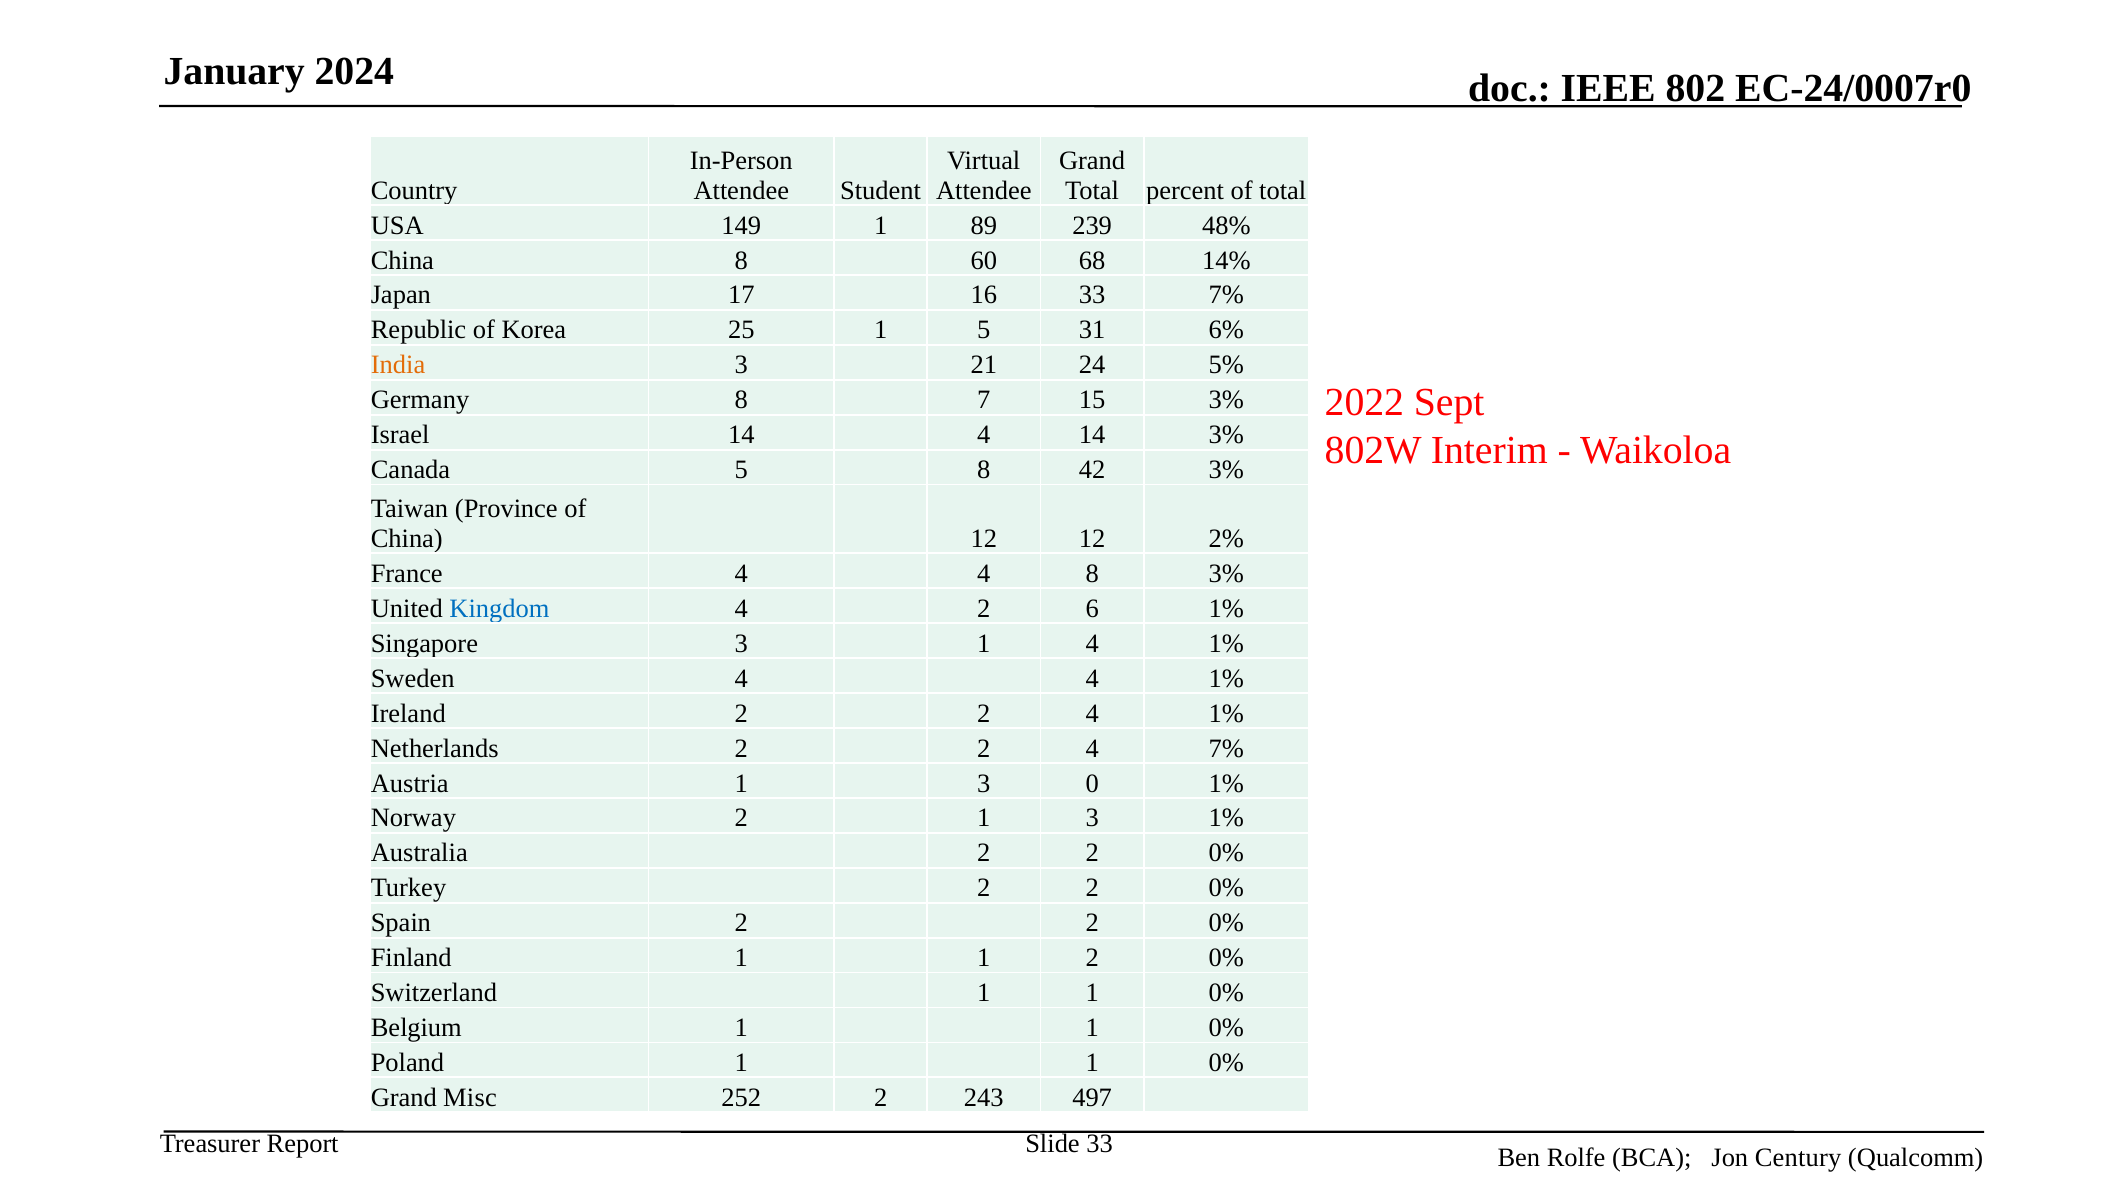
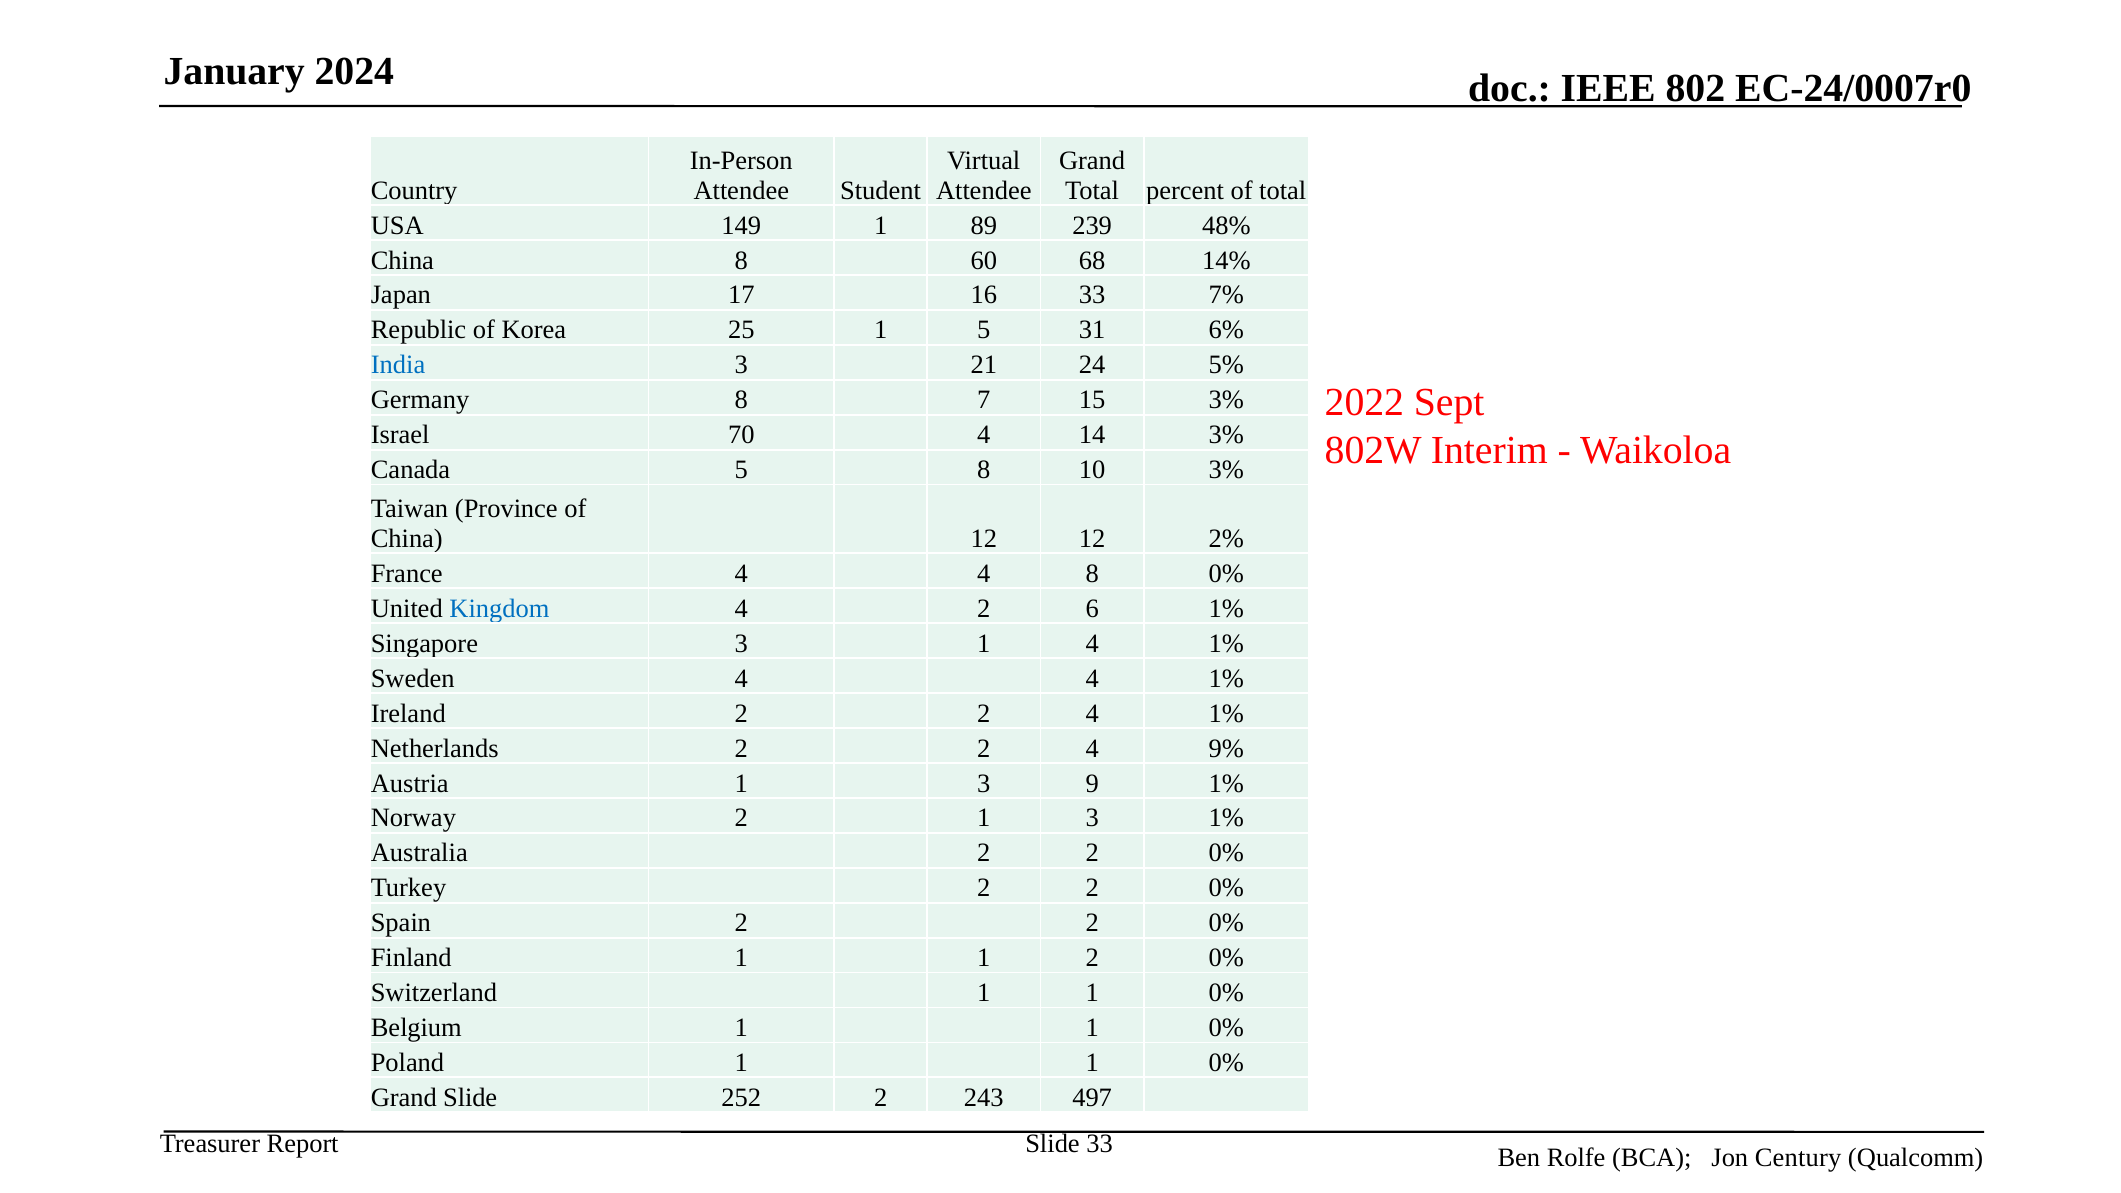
India colour: orange -> blue
Israel 14: 14 -> 70
42: 42 -> 10
8 3%: 3% -> 0%
4 7%: 7% -> 9%
0: 0 -> 9
Grand Misc: Misc -> Slide
